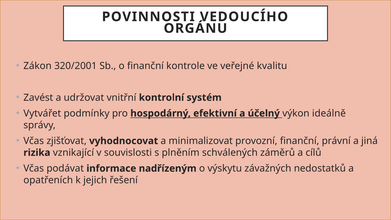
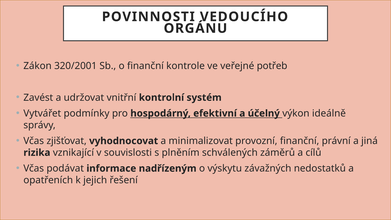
kvalitu: kvalitu -> potřeb
